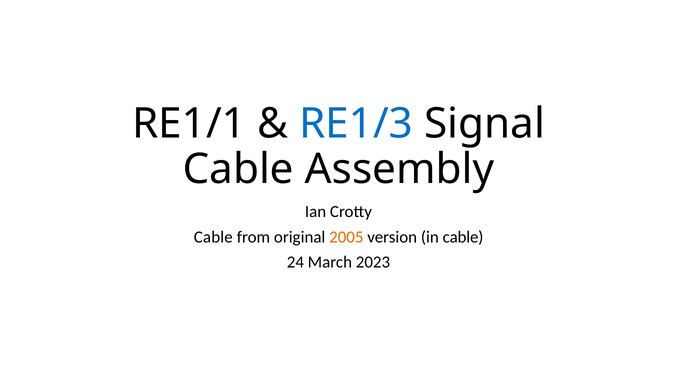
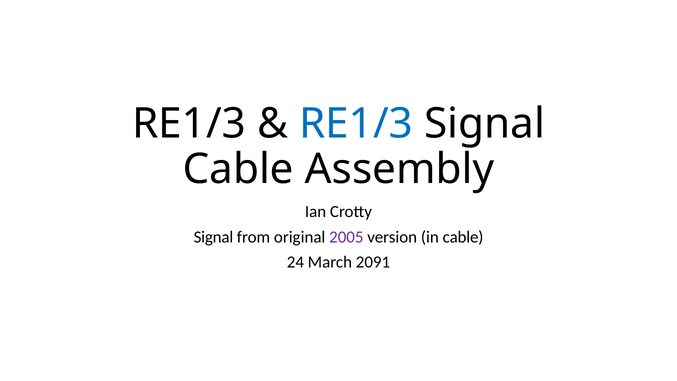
RE1/1 at (189, 124): RE1/1 -> RE1/3
Cable at (213, 237): Cable -> Signal
2005 colour: orange -> purple
2023: 2023 -> 2091
